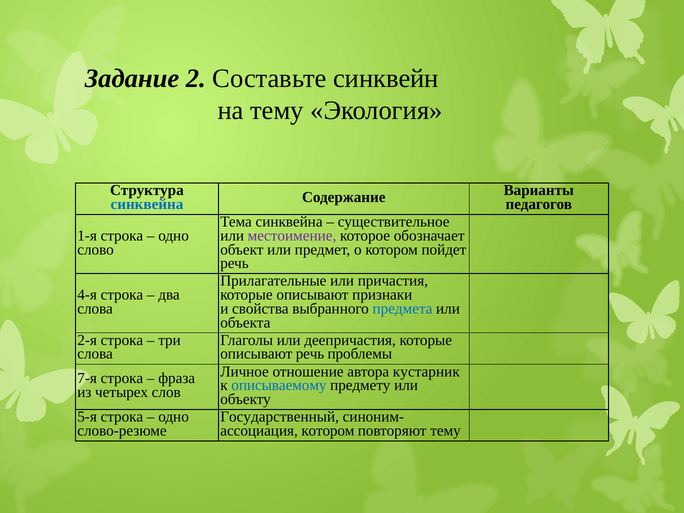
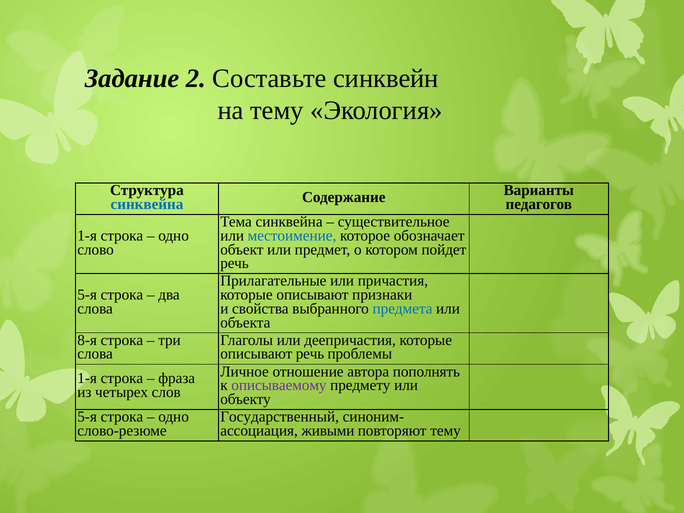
местоимение colour: purple -> blue
4-я at (87, 295): 4-я -> 5-я
2-я: 2-я -> 8-я
кустарник: кустарник -> пополнять
7-я at (87, 378): 7-я -> 1-я
описываемому colour: blue -> purple
котором at (328, 431): котором -> живыми
